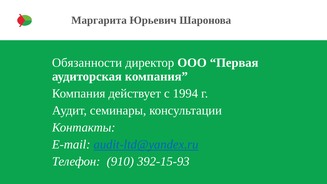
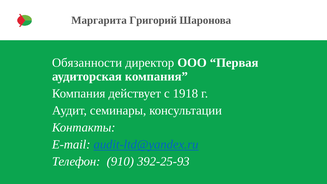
Юрьевич: Юрьевич -> Григорий
1994: 1994 -> 1918
392-15-93: 392-15-93 -> 392-25-93
